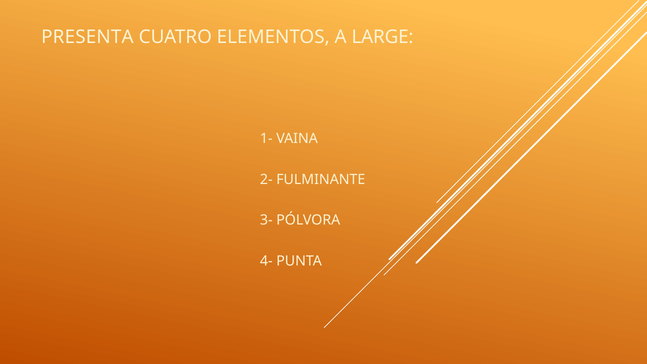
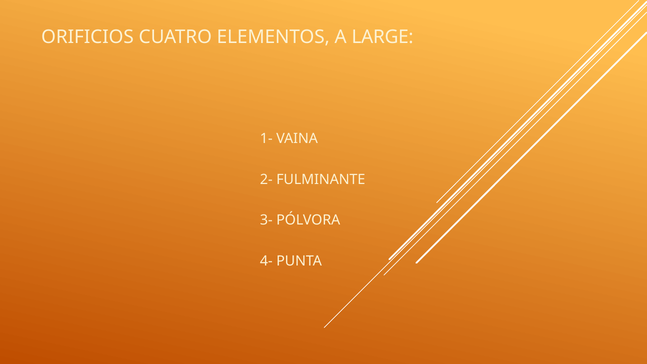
PRESENTA: PRESENTA -> ORIFICIOS
